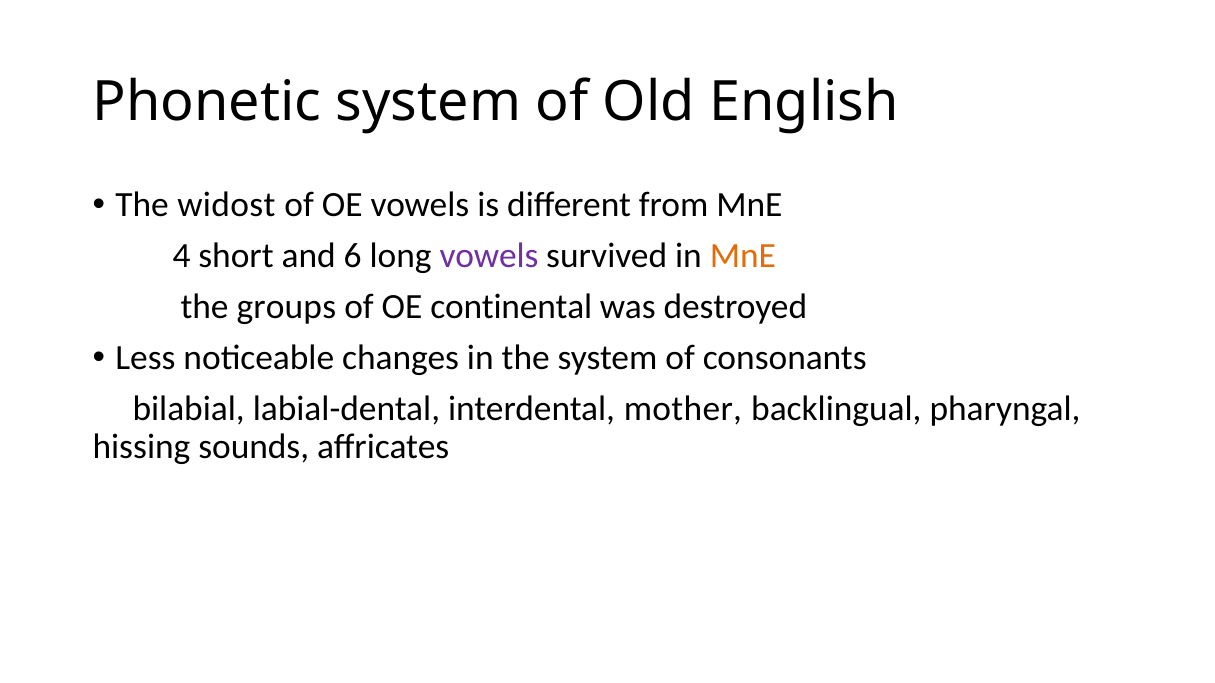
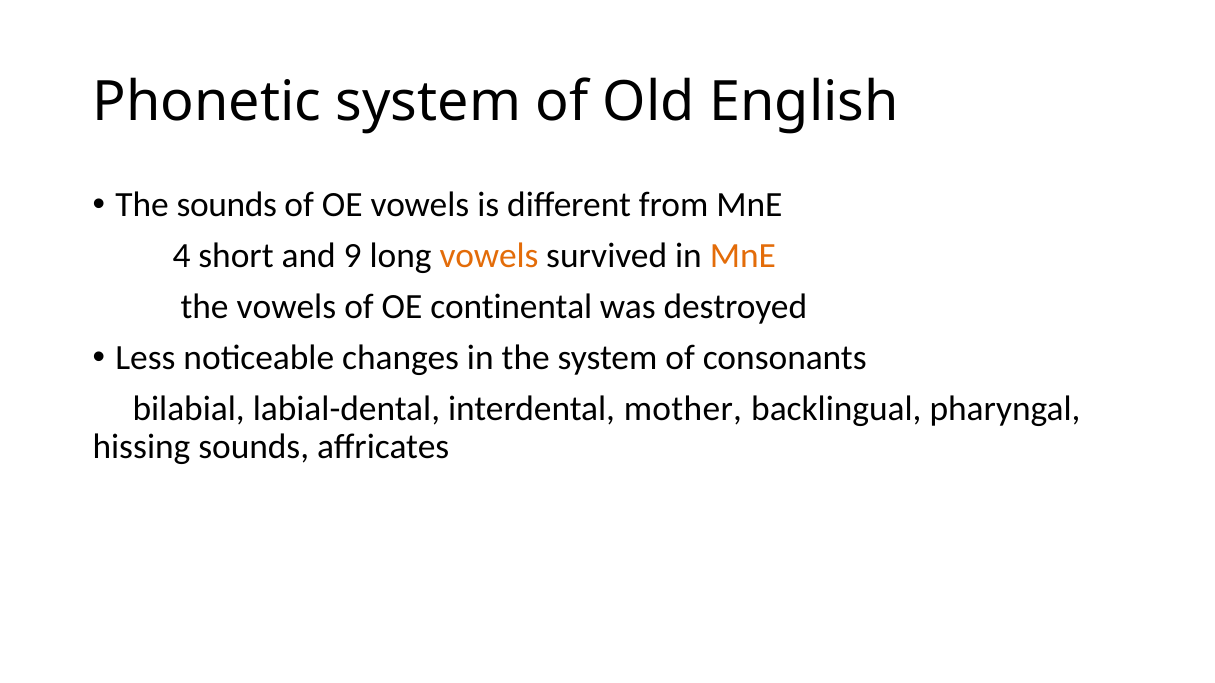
The widost: widost -> sounds
6: 6 -> 9
vowels at (489, 256) colour: purple -> orange
the groups: groups -> vowels
